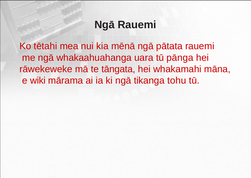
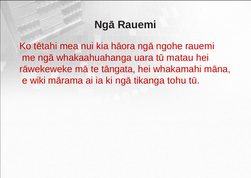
mēnā: mēnā -> hāora
pātata: pātata -> ngohe
pānga: pānga -> matau
